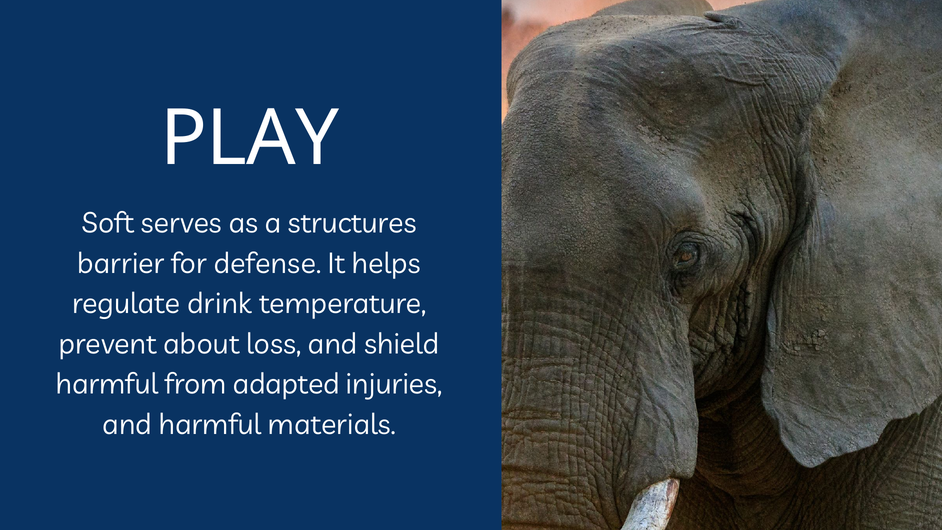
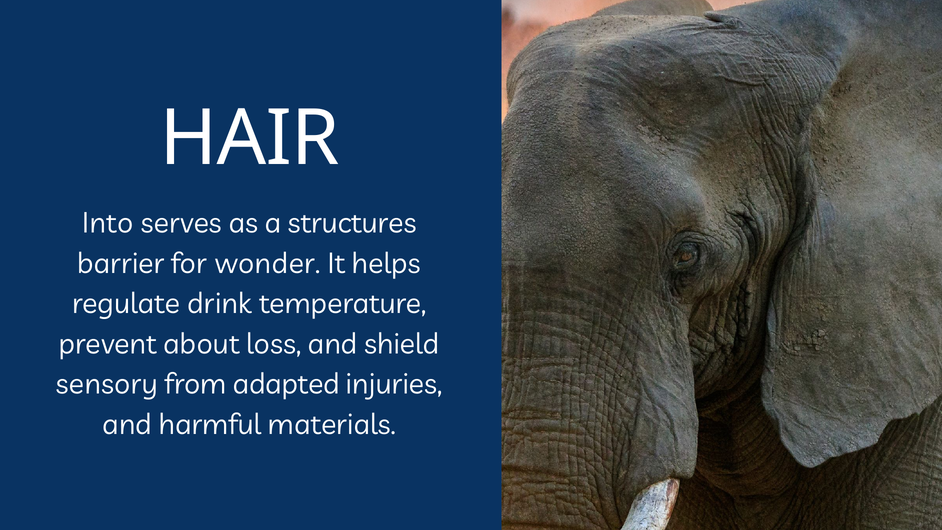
PLAY: PLAY -> HAIR
Soft: Soft -> Into
defense: defense -> wonder
harmful at (107, 384): harmful -> sensory
